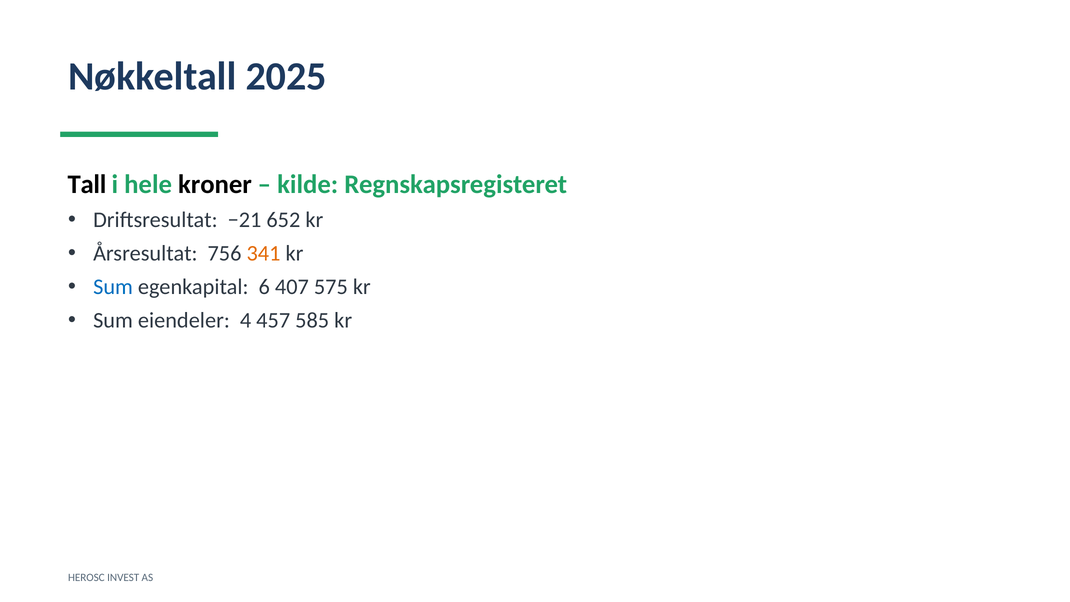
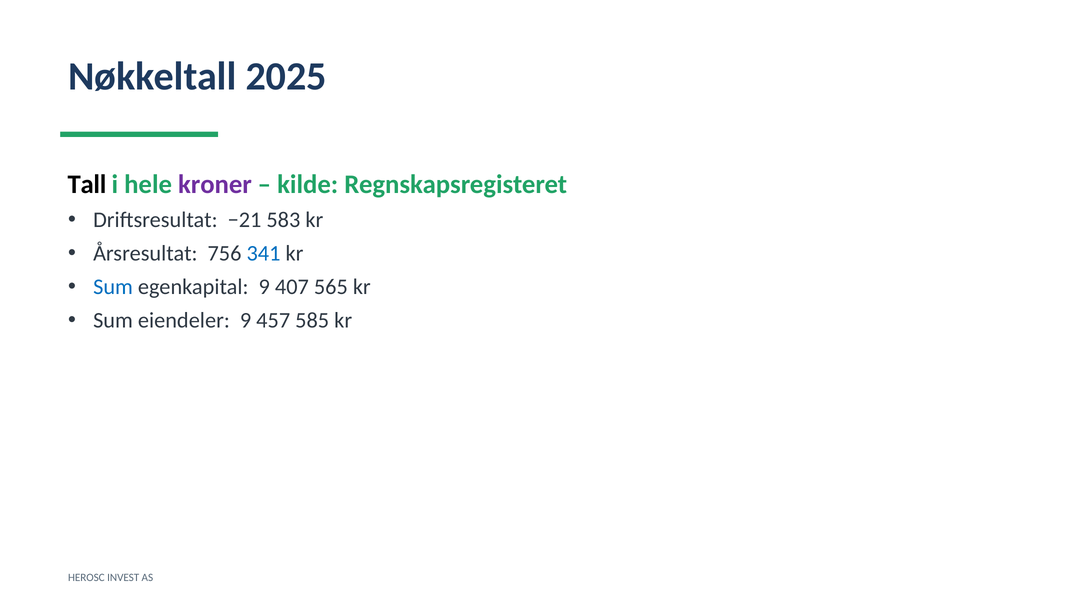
kroner colour: black -> purple
652: 652 -> 583
341 colour: orange -> blue
egenkapital 6: 6 -> 9
575: 575 -> 565
eiendeler 4: 4 -> 9
